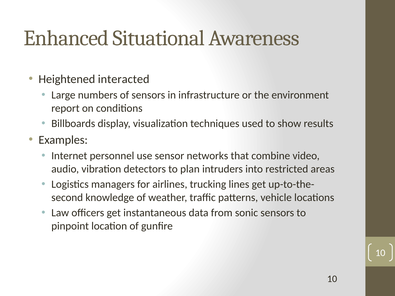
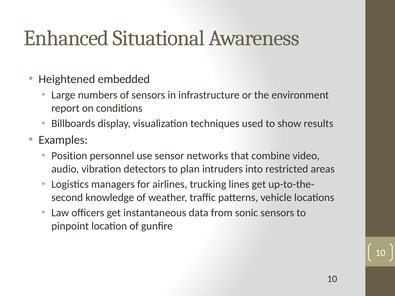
interacted: interacted -> embedded
Internet: Internet -> Position
